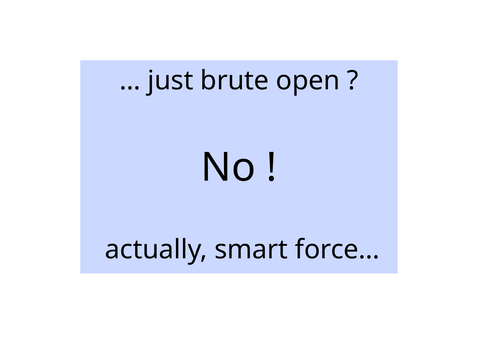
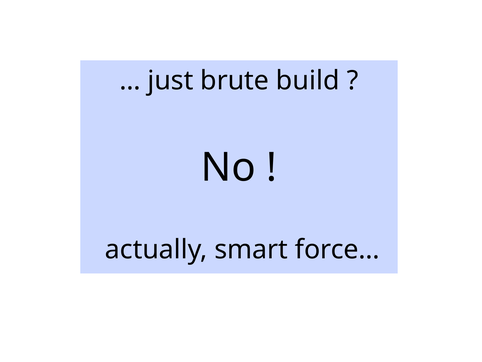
open: open -> build
